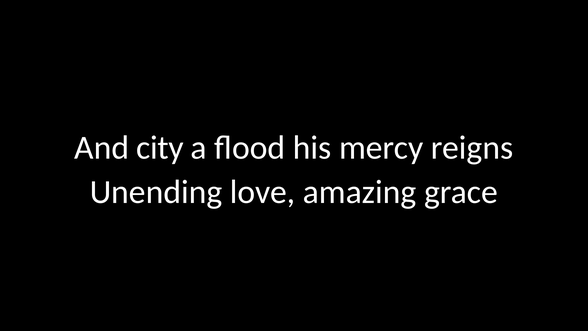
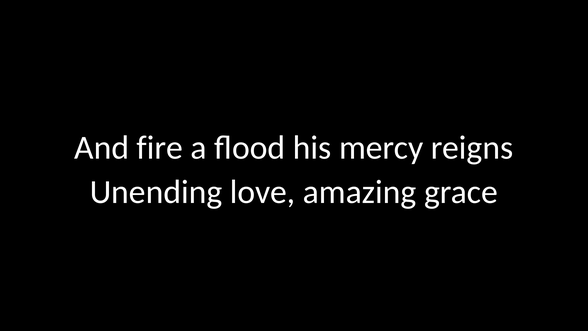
city: city -> fire
